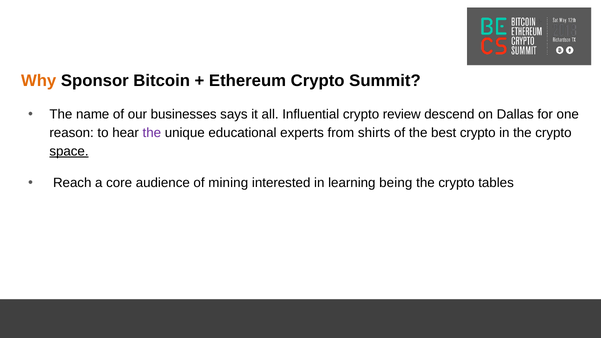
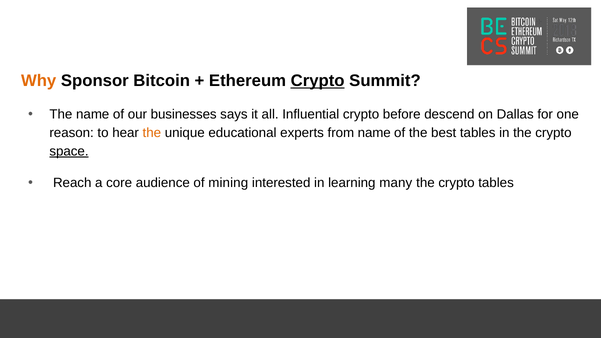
Crypto at (318, 81) underline: none -> present
review: review -> before
the at (152, 133) colour: purple -> orange
from shirts: shirts -> name
best crypto: crypto -> tables
being: being -> many
